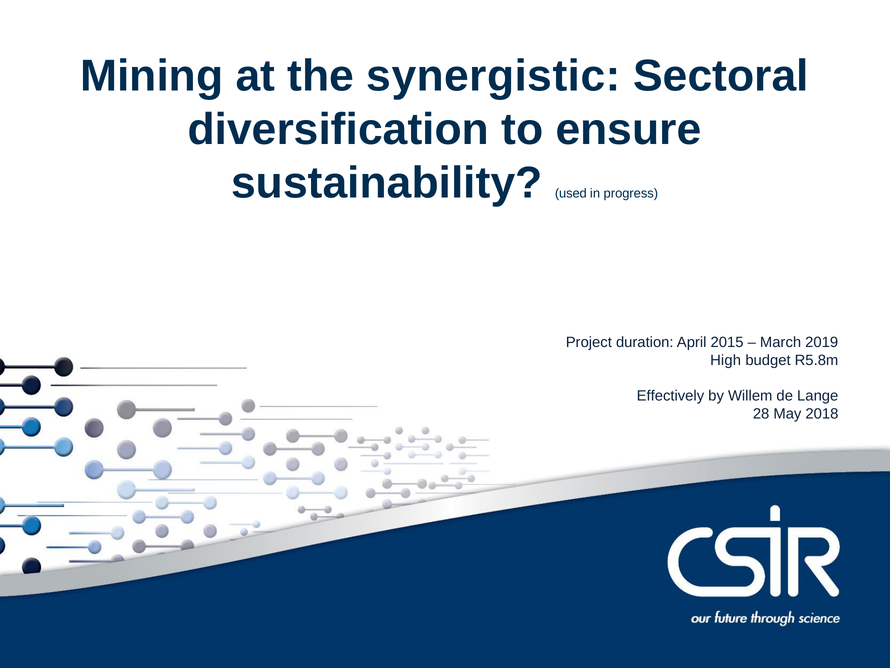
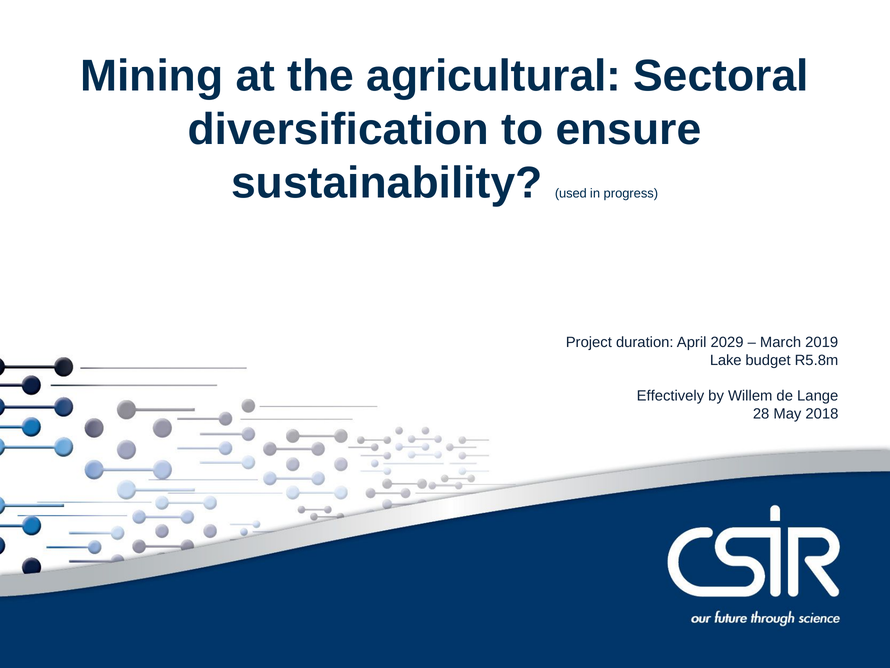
synergistic: synergistic -> agricultural
2015: 2015 -> 2029
High: High -> Lake
